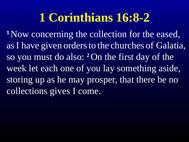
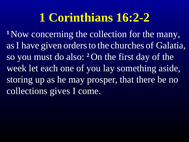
16:8-2: 16:8-2 -> 16:2-2
eased: eased -> many
